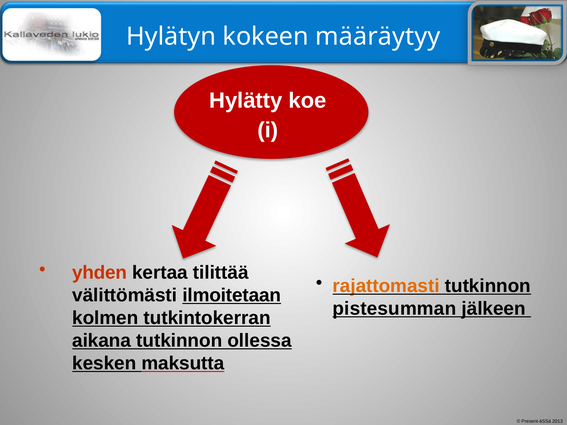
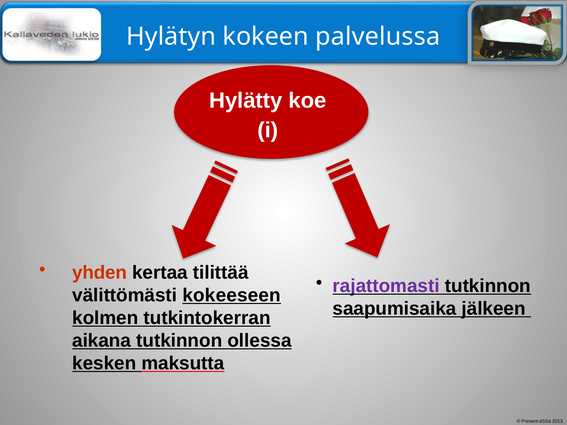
määräytyy: määräytyy -> palvelussa
rajattomasti colour: orange -> purple
ilmoitetaan: ilmoitetaan -> kokeeseen
pistesumman: pistesumman -> saapumisaika
